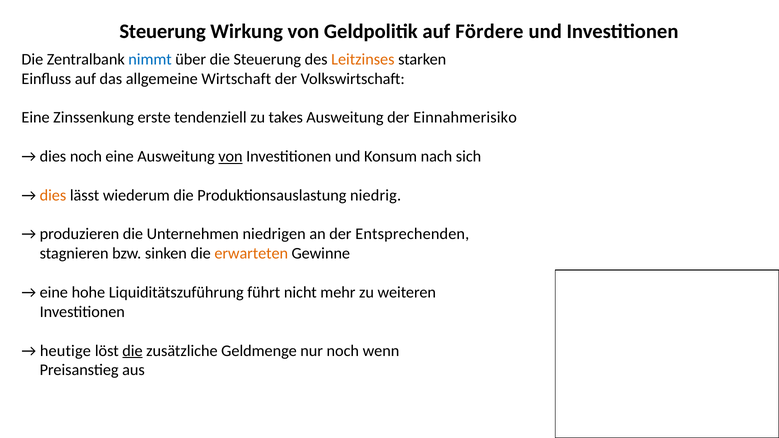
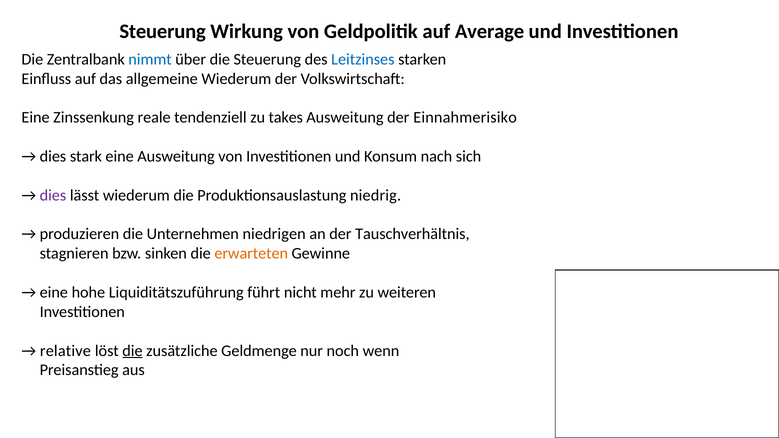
Fördere: Fördere -> Average
Leitzinses colour: orange -> blue
allgemeine Wirtschaft: Wirtschaft -> Wiederum
erste: erste -> reale
dies noch: noch -> stark
von at (230, 156) underline: present -> none
dies at (53, 195) colour: orange -> purple
Entsprechenden: Entsprechenden -> Tauschverhältnis
heutige: heutige -> relative
